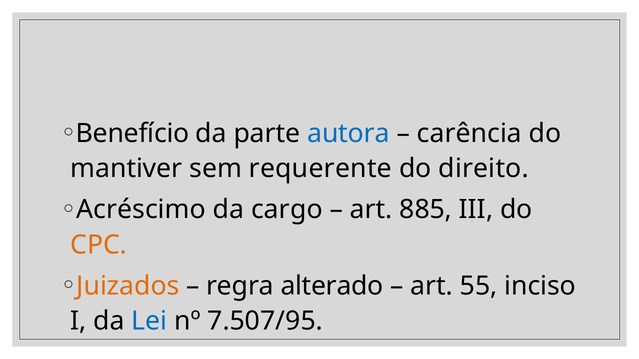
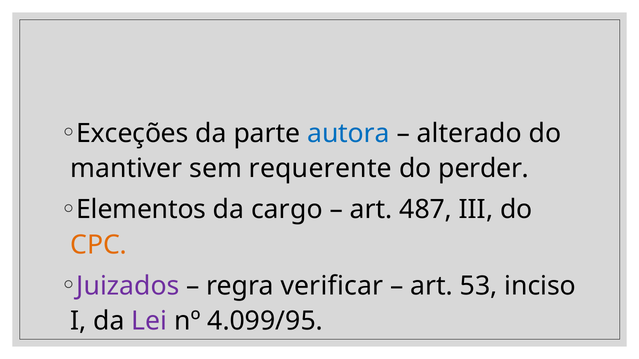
Benefício: Benefício -> Exceções
carência: carência -> alterado
direito: direito -> perder
Acréscimo: Acréscimo -> Elementos
885: 885 -> 487
Juizados colour: orange -> purple
alterado: alterado -> verificar
55: 55 -> 53
Lei colour: blue -> purple
7.507/95: 7.507/95 -> 4.099/95
